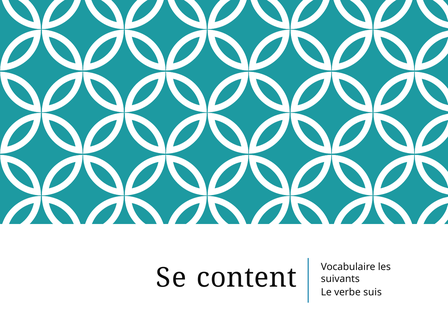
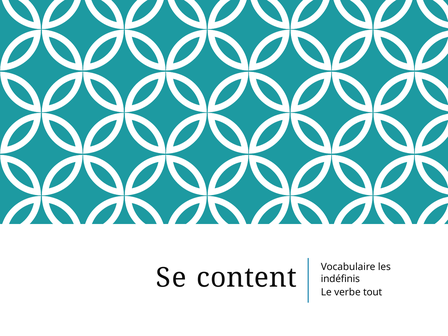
suivants: suivants -> indéfinis
suis: suis -> tout
